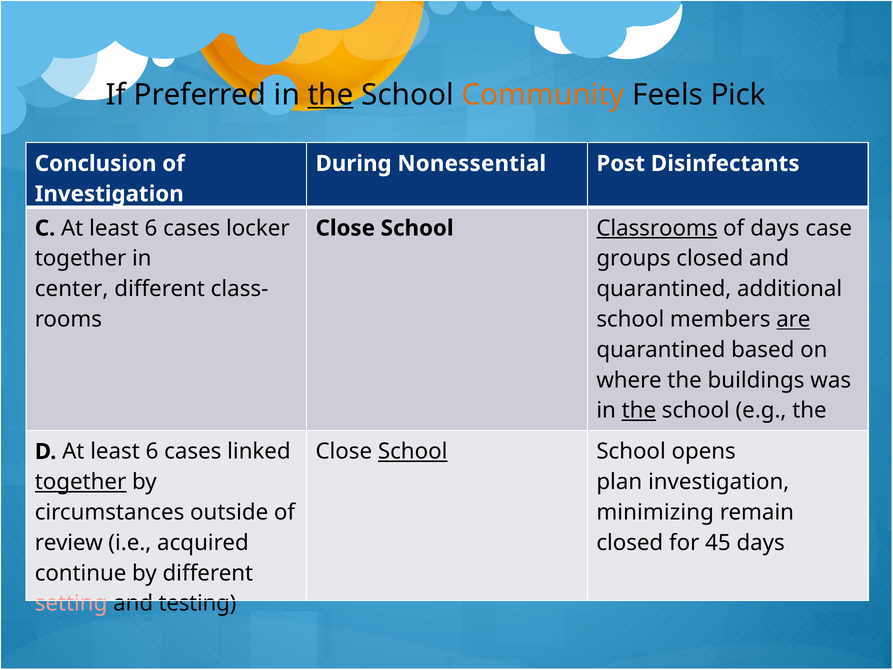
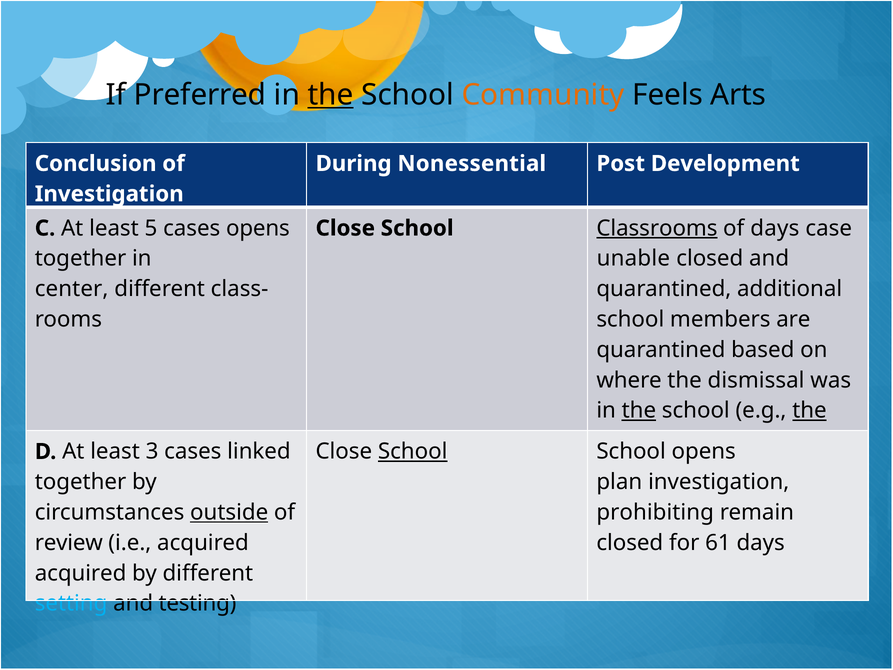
Pick: Pick -> Arts
Disinfectants: Disinfectants -> Development
C At least 6: 6 -> 5
cases locker: locker -> opens
groups: groups -> unable
are underline: present -> none
buildings: buildings -> dismissal
the at (810, 410) underline: none -> present
D At least 6: 6 -> 3
together at (81, 482) underline: present -> none
outside underline: none -> present
minimizing: minimizing -> prohibiting
45: 45 -> 61
continue at (81, 573): continue -> acquired
setting colour: pink -> light blue
